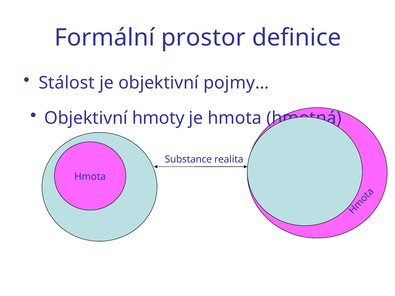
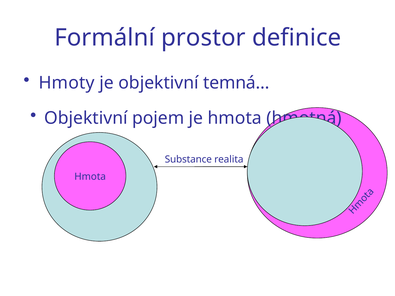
Stálost: Stálost -> Hmoty
pojmy…: pojmy… -> temná…
hmoty: hmoty -> pojem
